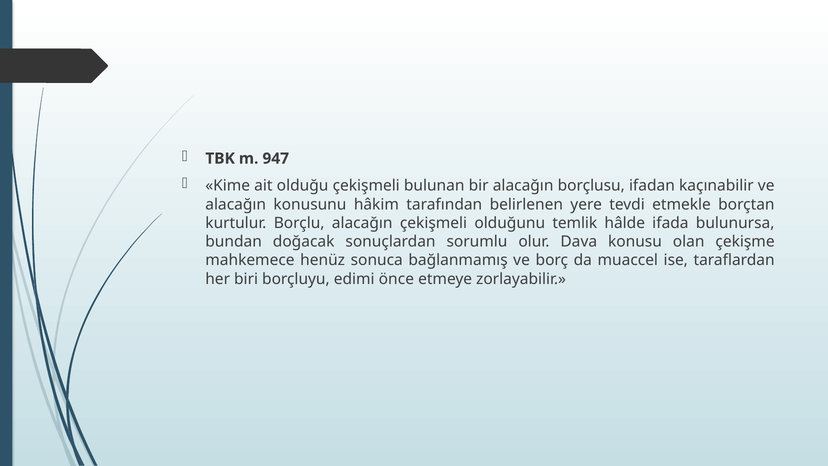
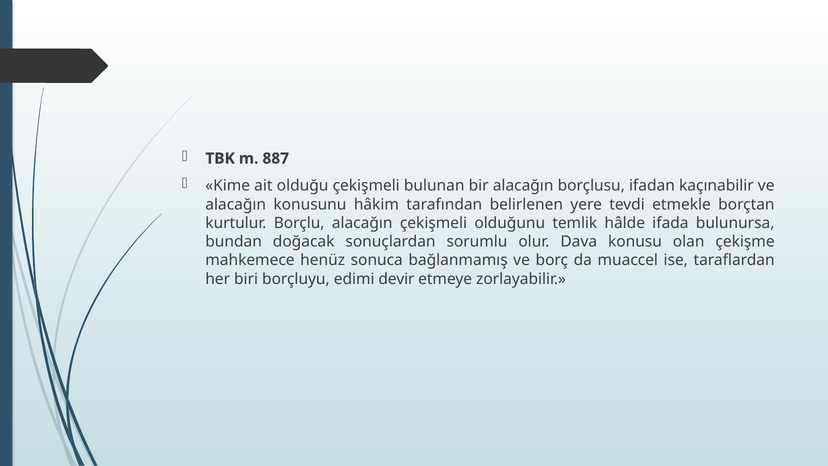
947: 947 -> 887
önce: önce -> devir
